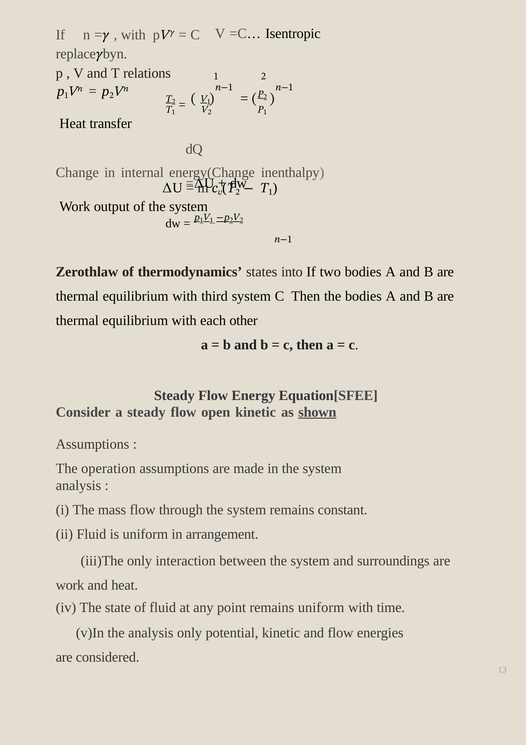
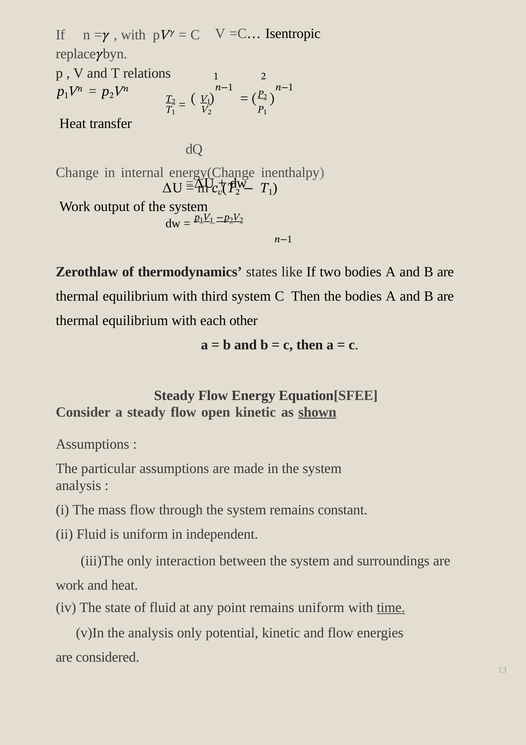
into: into -> like
operation: operation -> particular
arrangement: arrangement -> independent
time underline: none -> present
